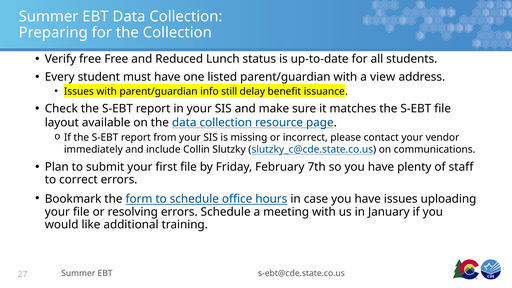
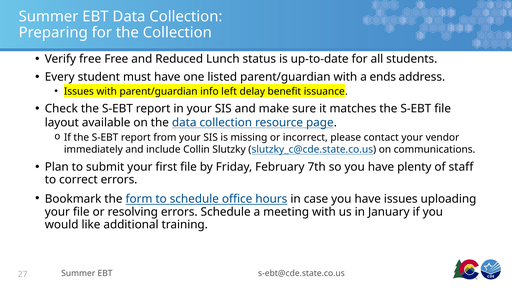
view: view -> ends
still: still -> left
